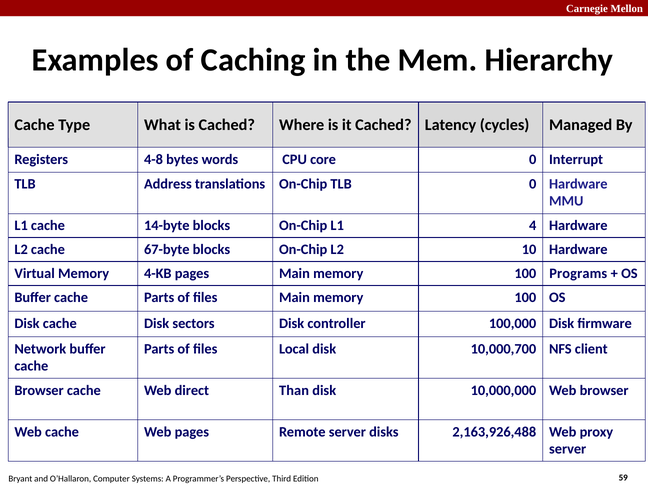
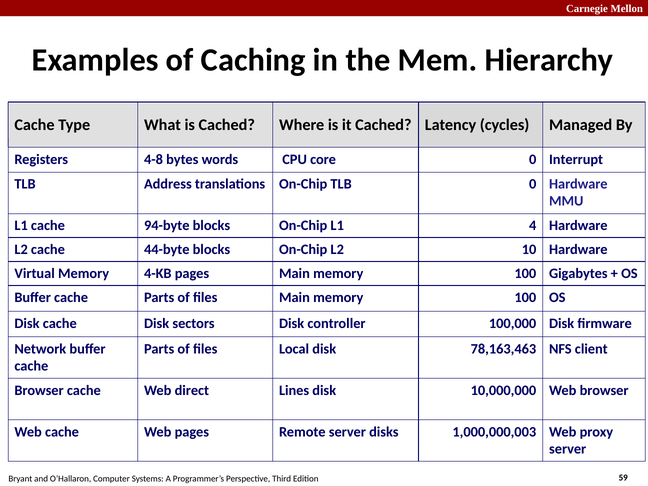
14-byte: 14-byte -> 94-byte
67-byte: 67-byte -> 44-byte
Programs: Programs -> Gigabytes
10,000,700: 10,000,700 -> 78,163,463
Than: Than -> Lines
2,163,926,488: 2,163,926,488 -> 1,000,000,003
